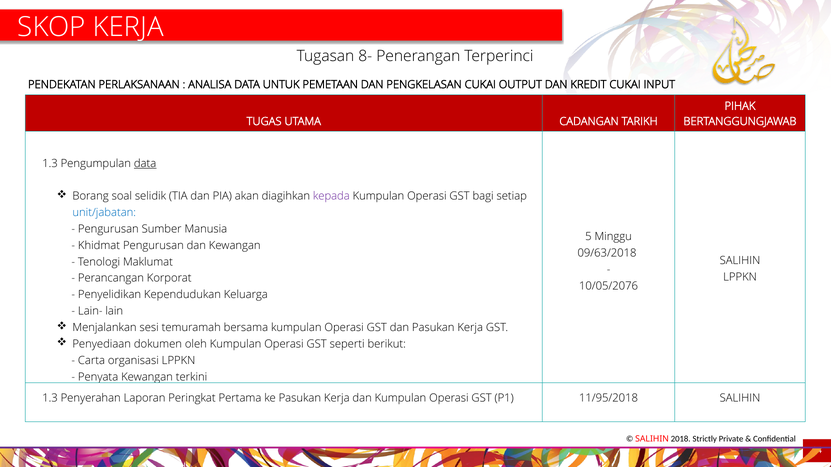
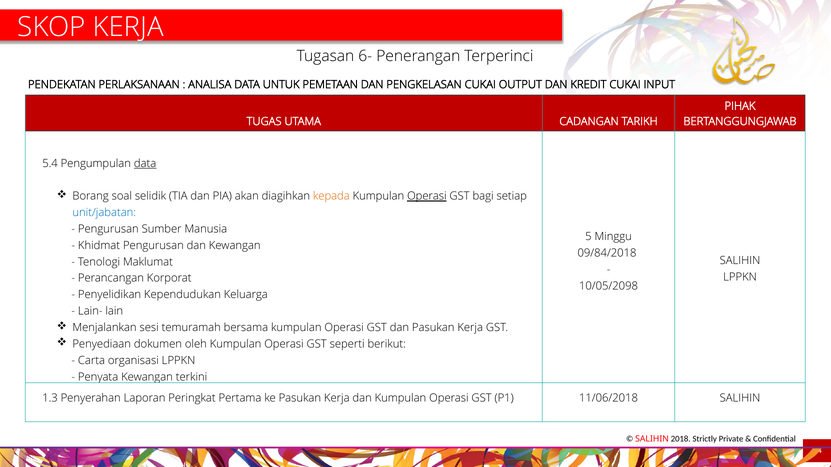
8-: 8- -> 6-
1.3 at (50, 163): 1.3 -> 5.4
kepada colour: purple -> orange
Operasi at (427, 196) underline: none -> present
09/63/2018: 09/63/2018 -> 09/84/2018
10/05/2076: 10/05/2076 -> 10/05/2098
11/95/2018: 11/95/2018 -> 11/06/2018
